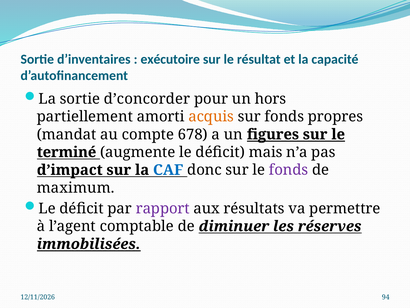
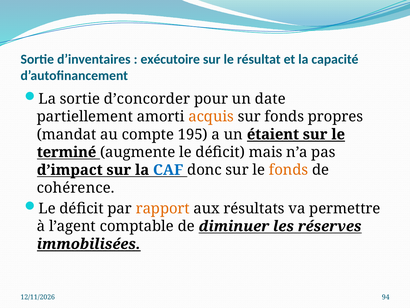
hors: hors -> date
678: 678 -> 195
figures: figures -> étaient
fonds at (289, 170) colour: purple -> orange
maximum: maximum -> cohérence
rapport colour: purple -> orange
